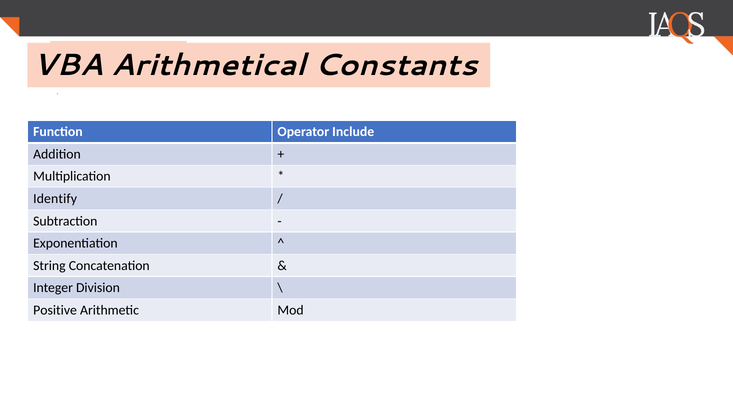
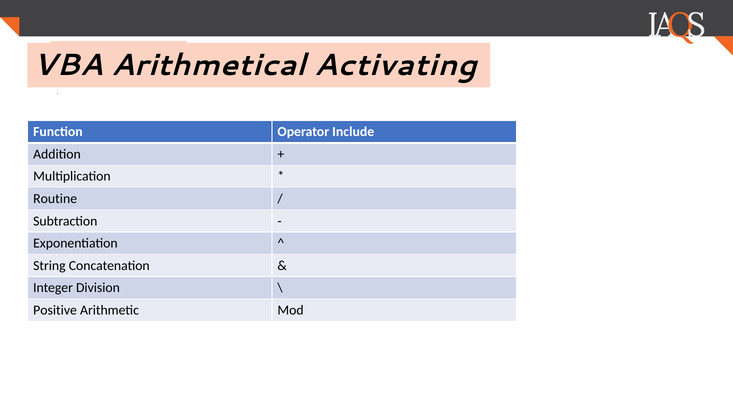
Constants: Constants -> Activating
Identify: Identify -> Routine
